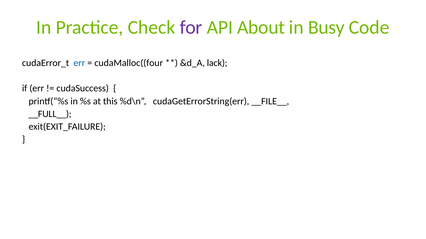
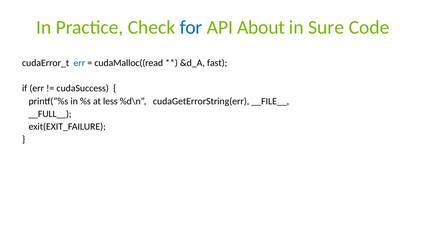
for colour: purple -> blue
Busy: Busy -> Sure
cudaMalloc((four: cudaMalloc((four -> cudaMalloc((read
lack: lack -> fast
this: this -> less
